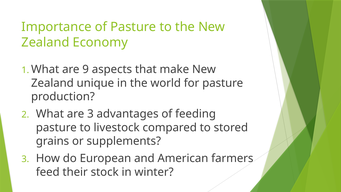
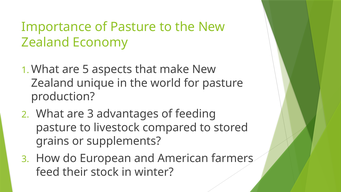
9: 9 -> 5
